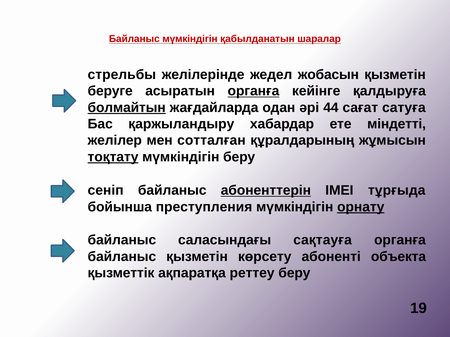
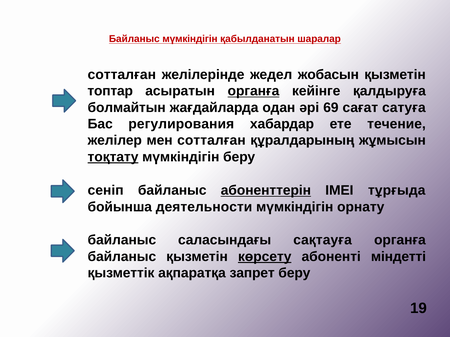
стрельбы at (122, 75): стрельбы -> сотталған
беруге: беруге -> топтар
болмайтын underline: present -> none
44: 44 -> 69
қаржыландыру: қаржыландыру -> регулирования
міндетті: міндетті -> течение
преступления: преступления -> деятельности
орнату underline: present -> none
көрсету underline: none -> present
объекта: объекта -> міндетті
реттеу: реттеу -> запрет
